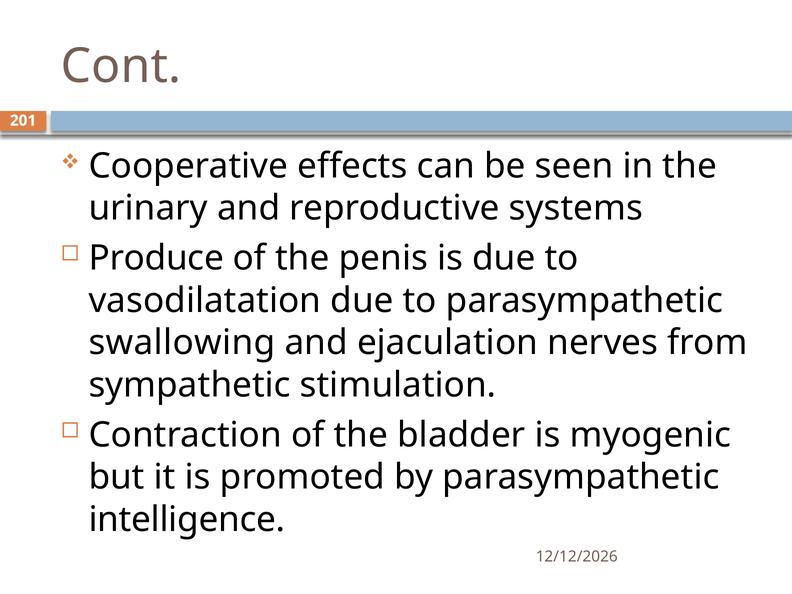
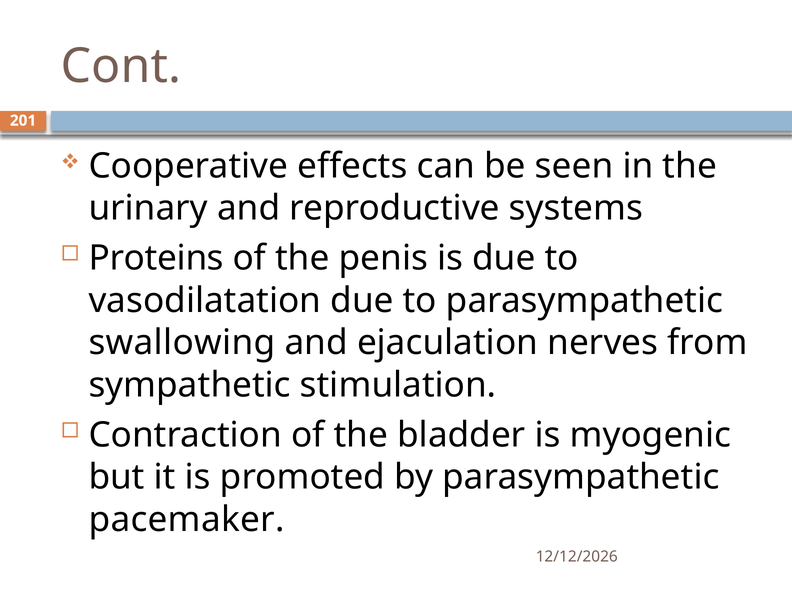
Produce: Produce -> Proteins
intelligence: intelligence -> pacemaker
